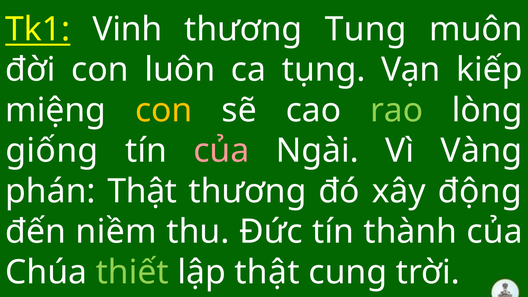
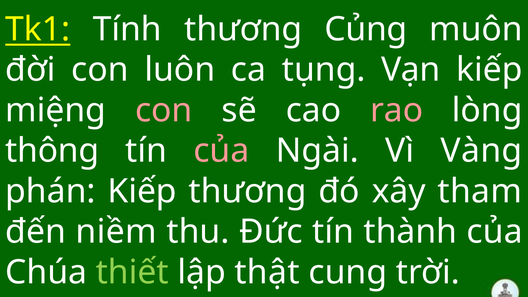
Vinh: Vinh -> Tính
Tụng: Tụng -> Củng
con at (164, 110) colour: yellow -> pink
rao colour: light green -> pink
giống: giống -> thông
phán Thật: Thật -> Kiếp
động: động -> tham
